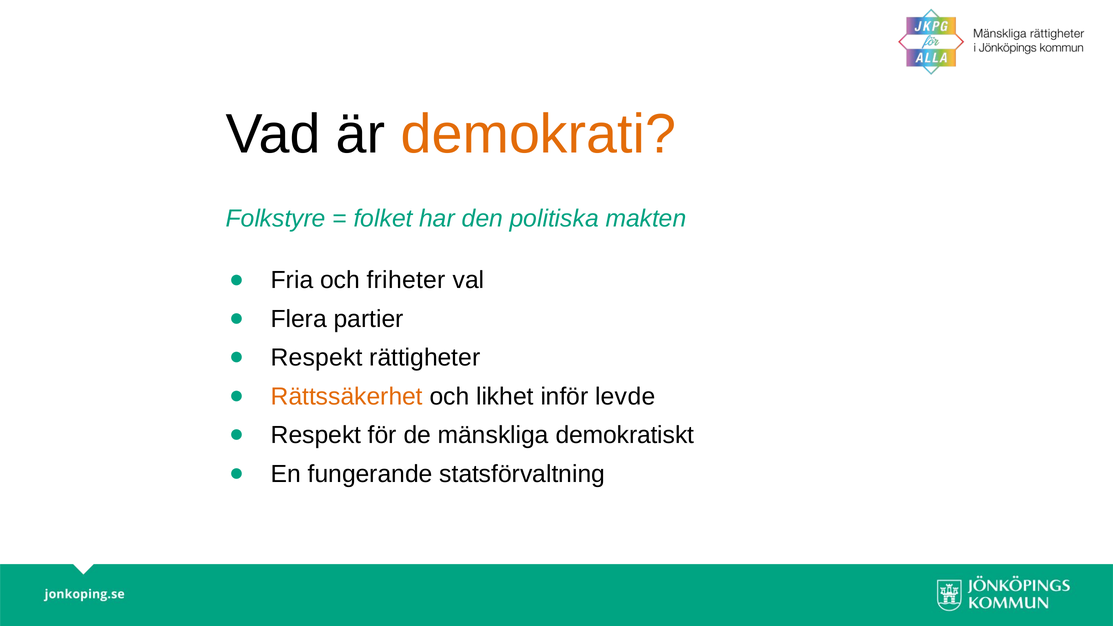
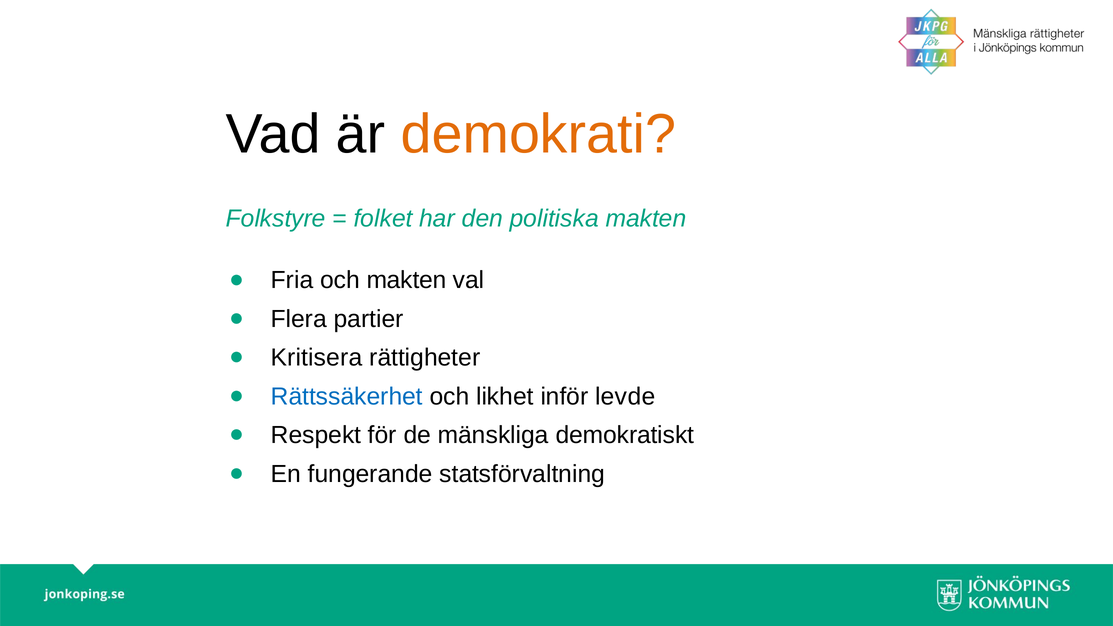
och friheter: friheter -> makten
Respekt at (317, 358): Respekt -> Kritisera
Rättssäkerhet colour: orange -> blue
